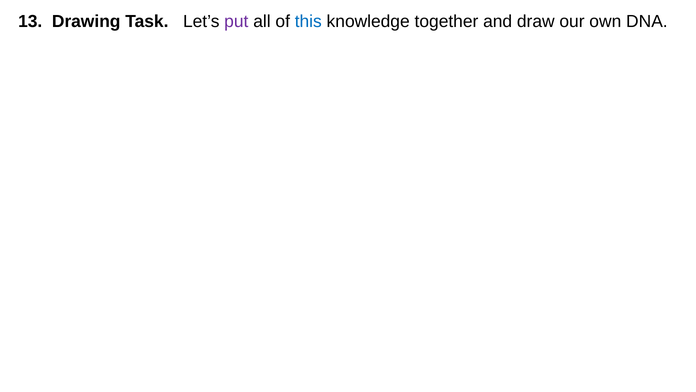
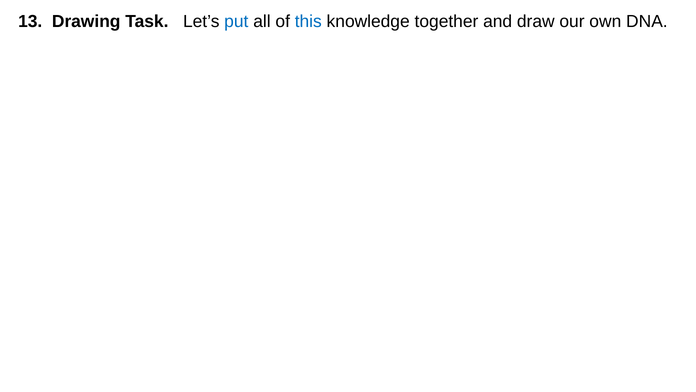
put colour: purple -> blue
